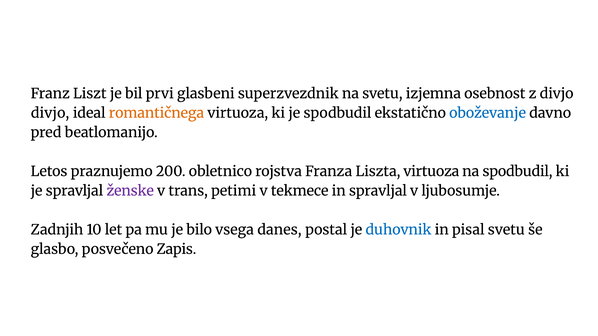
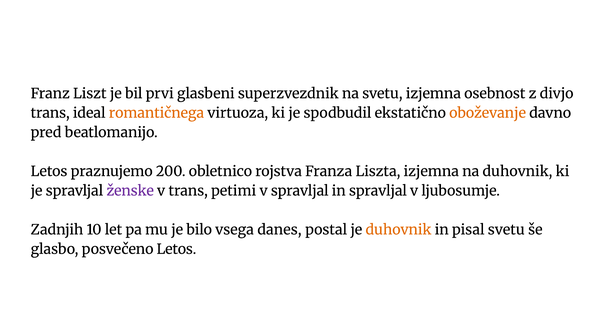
divjo at (50, 113): divjo -> trans
oboževanje colour: blue -> orange
Liszta virtuoza: virtuoza -> izjemna
na spodbudil: spodbudil -> duhovnik
v tekmece: tekmece -> spravljal
duhovnik at (398, 230) colour: blue -> orange
posvečeno Zapis: Zapis -> Letos
